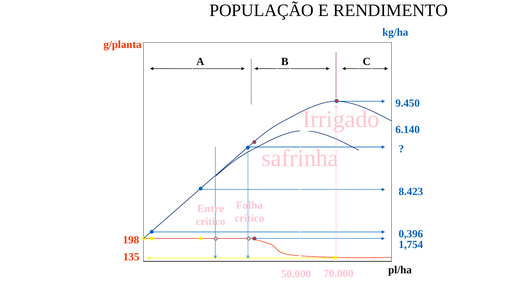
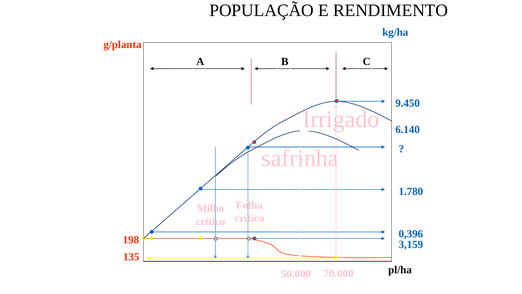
8.423: 8.423 -> 1.780
Entre: Entre -> Milho
1,754: 1,754 -> 3,159
